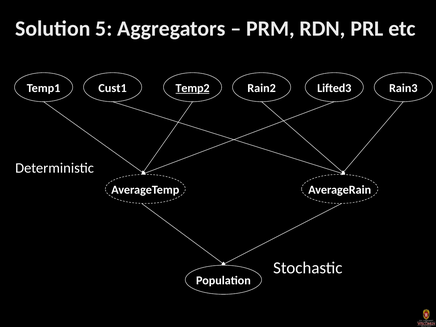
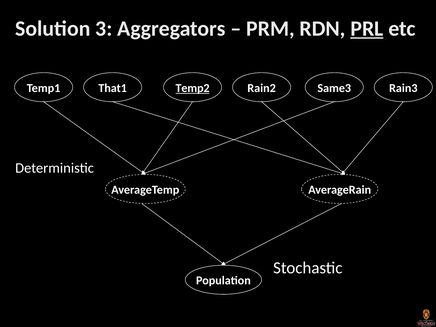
5: 5 -> 3
PRL underline: none -> present
Cust1: Cust1 -> That1
Lifted3: Lifted3 -> Same3
